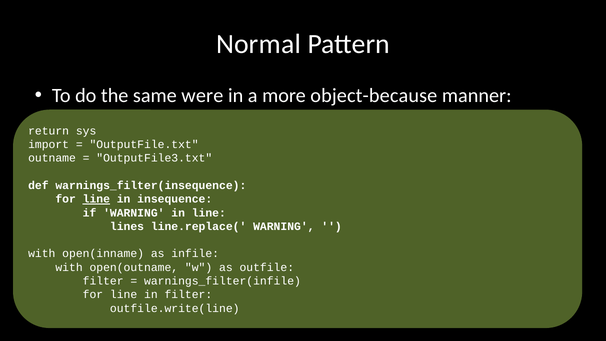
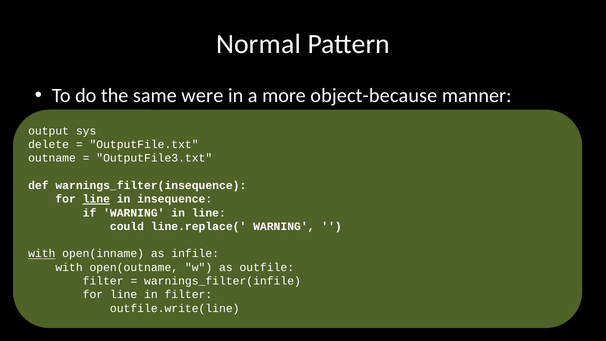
return: return -> output
import: import -> delete
lines: lines -> could
with at (42, 254) underline: none -> present
